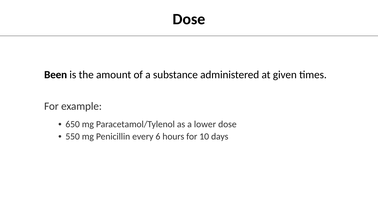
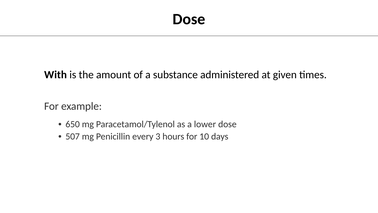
Been: Been -> With
550: 550 -> 507
6: 6 -> 3
